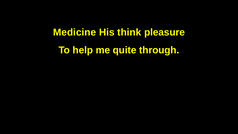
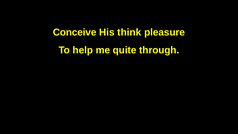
Medicine: Medicine -> Conceive
